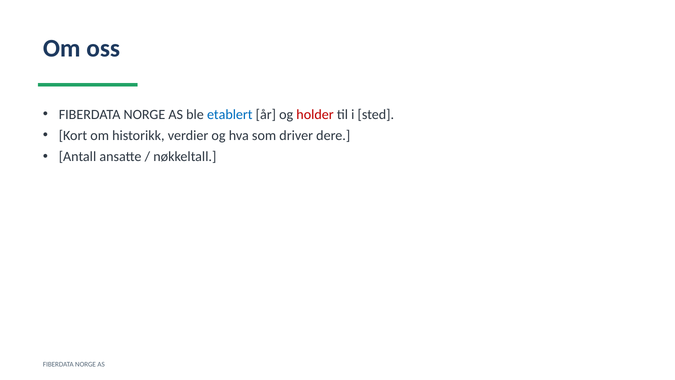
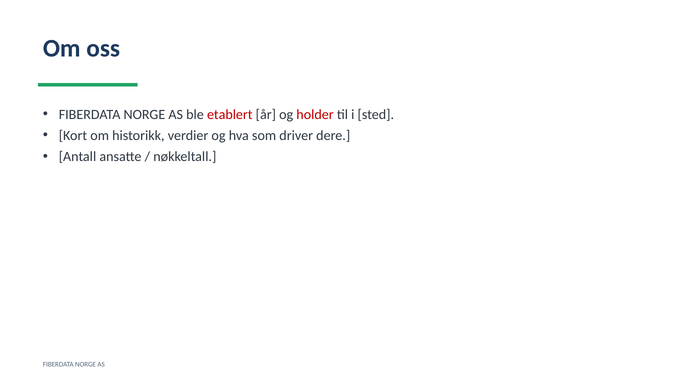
etablert colour: blue -> red
